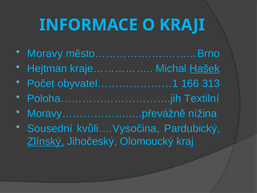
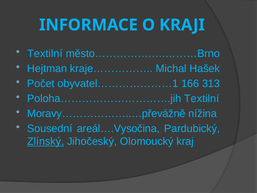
Moravy at (45, 53): Moravy -> Textilní
Hašek underline: present -> none
kvůli….Vysočina: kvůli….Vysočina -> areál….Vysočina
